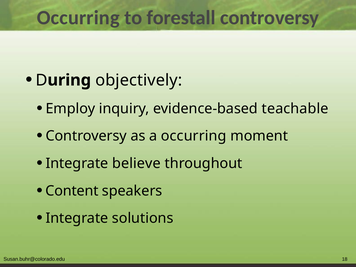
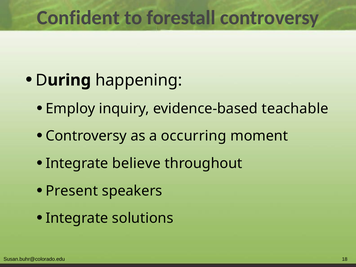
Occurring at (78, 18): Occurring -> Confident
objectively: objectively -> happening
Content: Content -> Present
